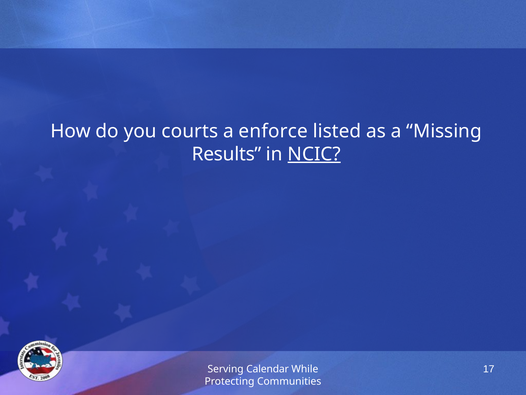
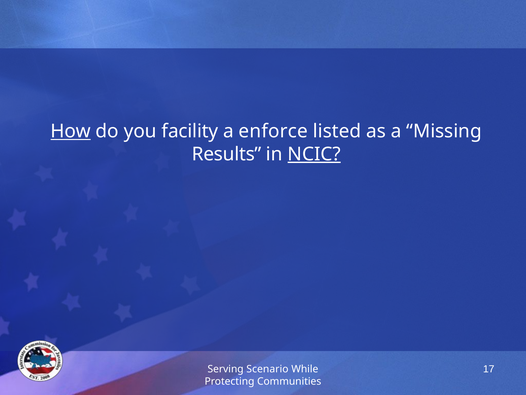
How underline: none -> present
courts: courts -> facility
Calendar: Calendar -> Scenario
